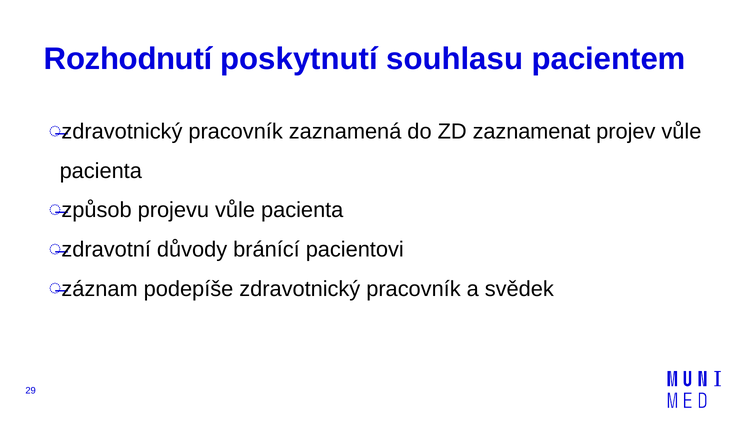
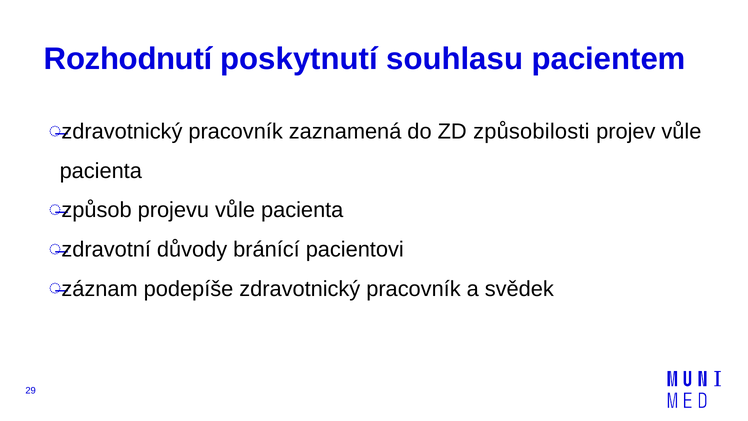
zaznamenat: zaznamenat -> způsobilosti
